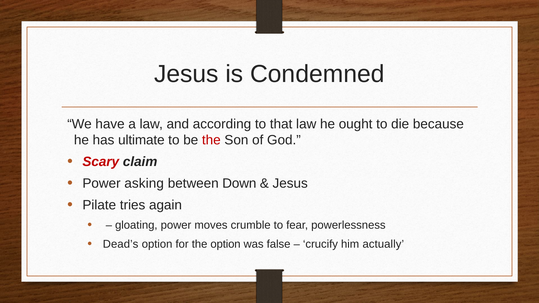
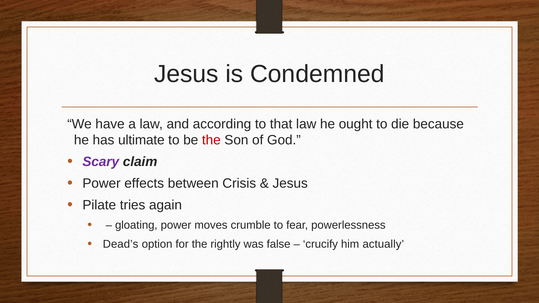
Scary colour: red -> purple
asking: asking -> effects
Down: Down -> Crisis
the option: option -> rightly
